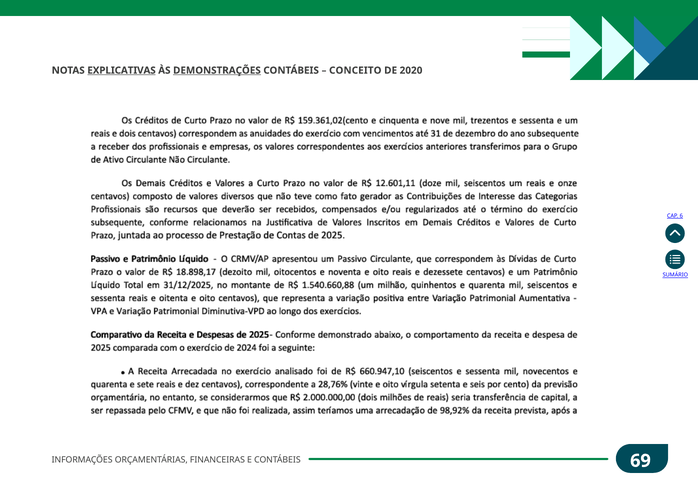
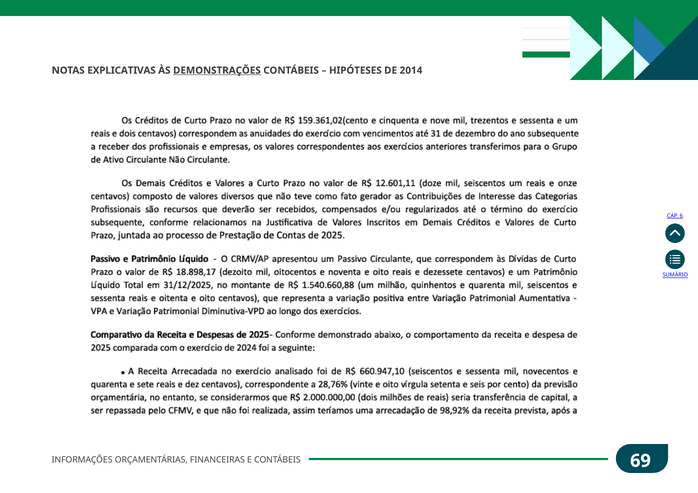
EXPLICATIVAS underline: present -> none
CONCEITO: CONCEITO -> HIPÓTESES
2020: 2020 -> 2014
